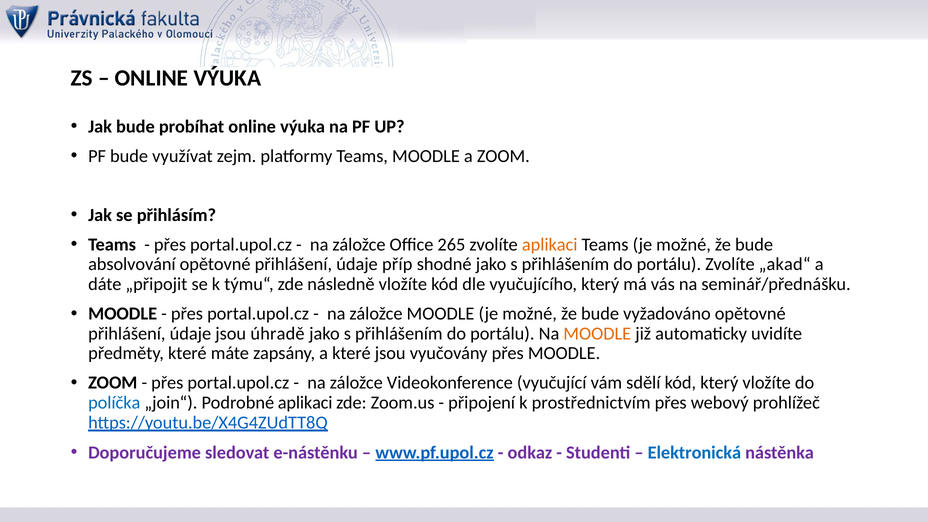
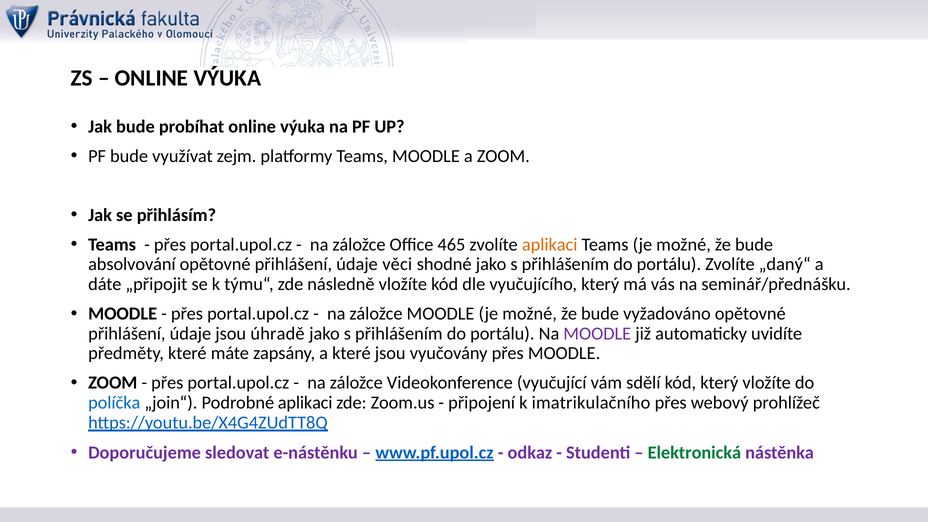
265: 265 -> 465
příp: příp -> věci
„akad“: „akad“ -> „daný“
MOODLE at (597, 334) colour: orange -> purple
prostřednictvím: prostřednictvím -> imatrikulačního
Elektronická colour: blue -> green
